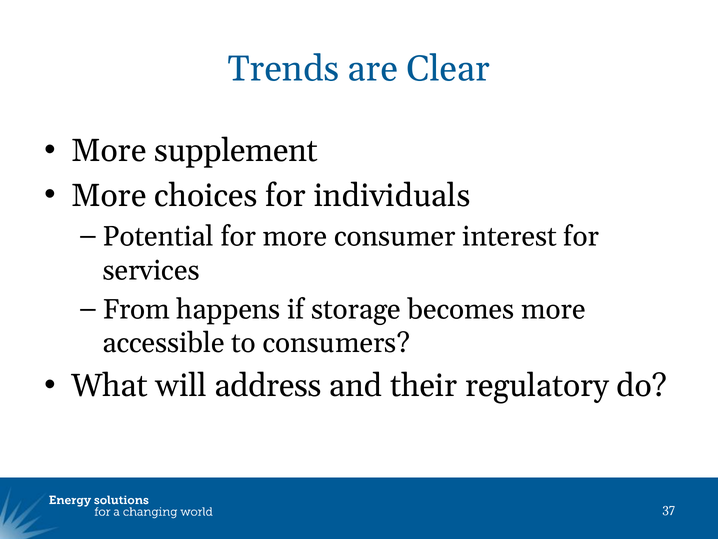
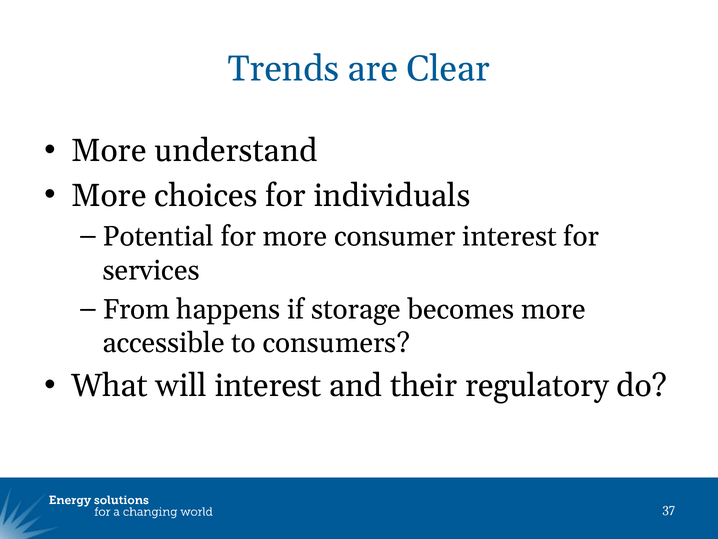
supplement: supplement -> understand
will address: address -> interest
